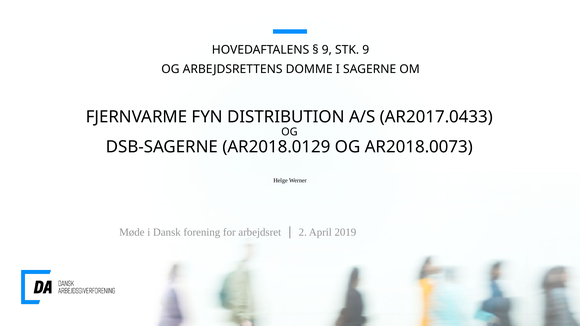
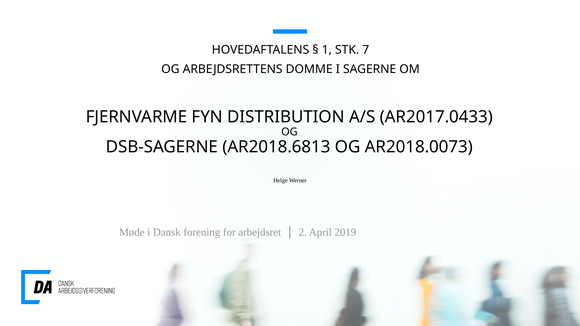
9 at (327, 50): 9 -> 1
STK 9: 9 -> 7
AR2018.0129: AR2018.0129 -> AR2018.6813
